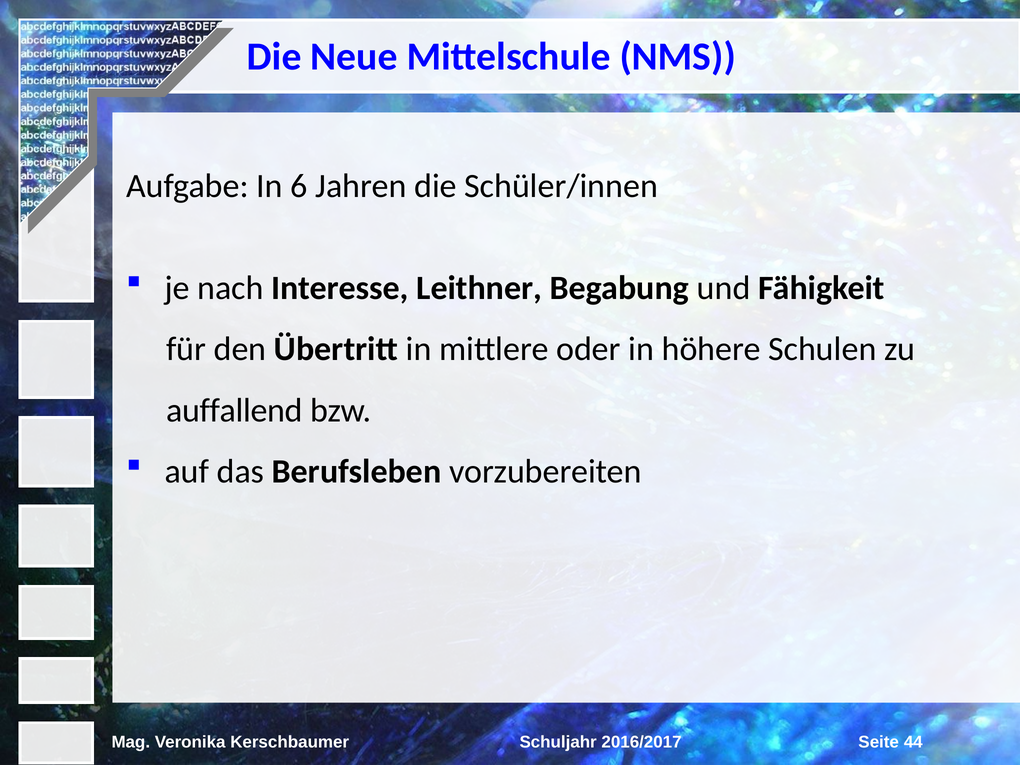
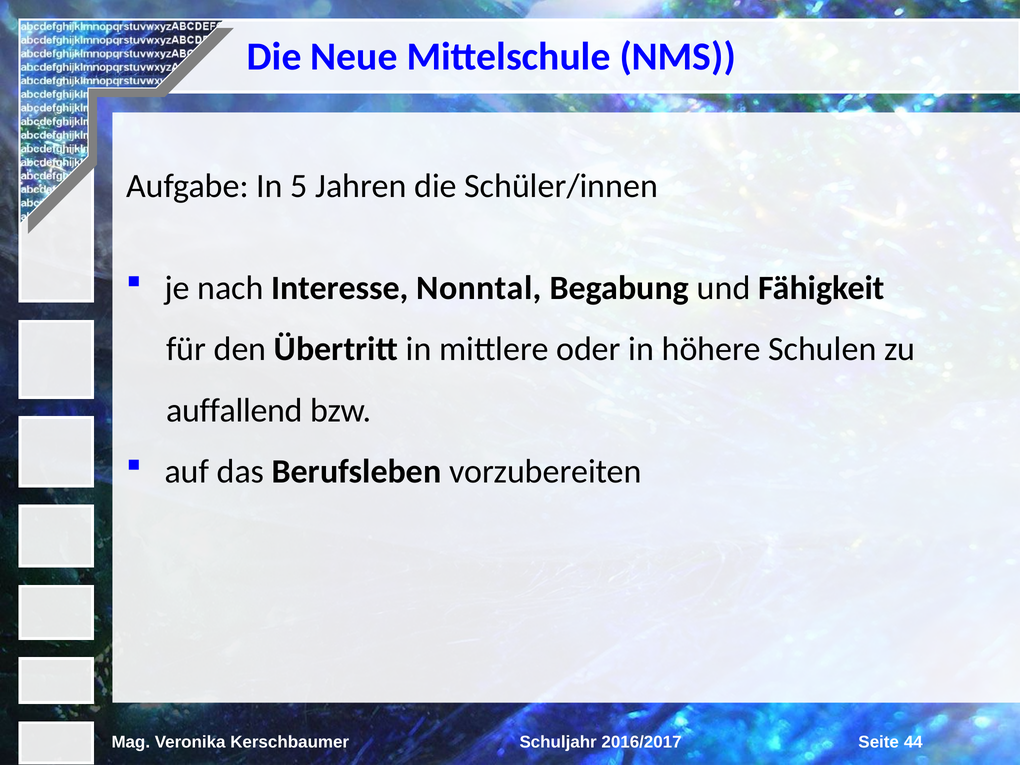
6: 6 -> 5
Leithner: Leithner -> Nonntal
